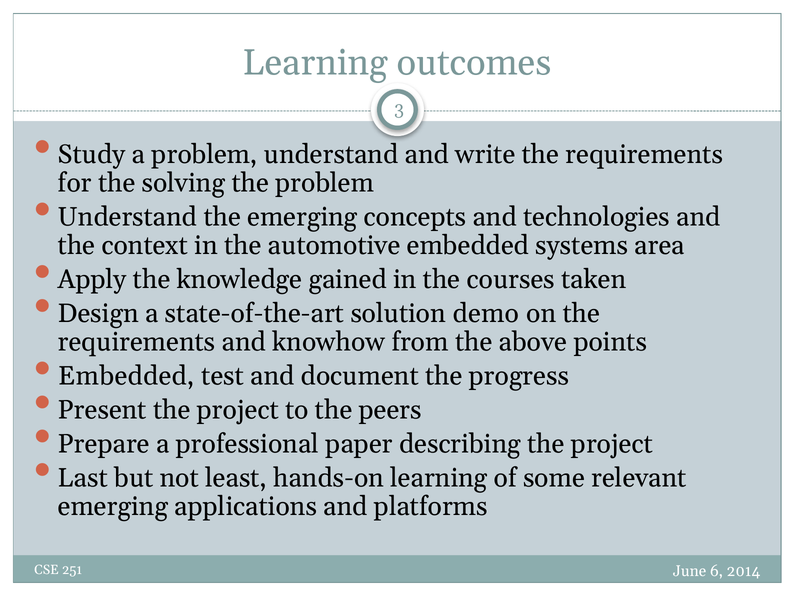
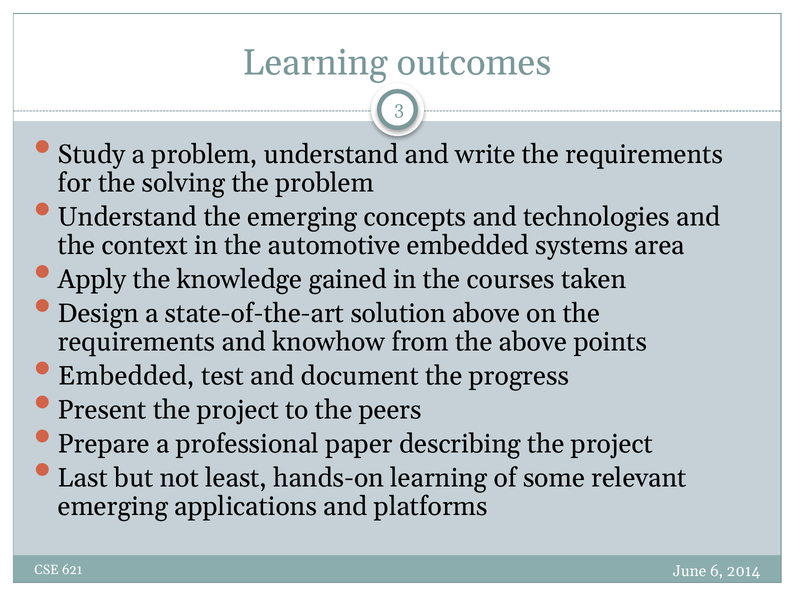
solution demo: demo -> above
251: 251 -> 621
